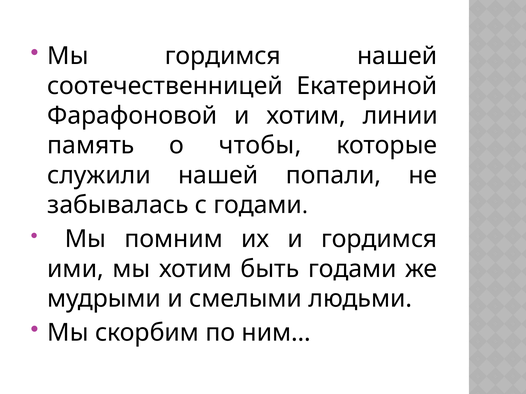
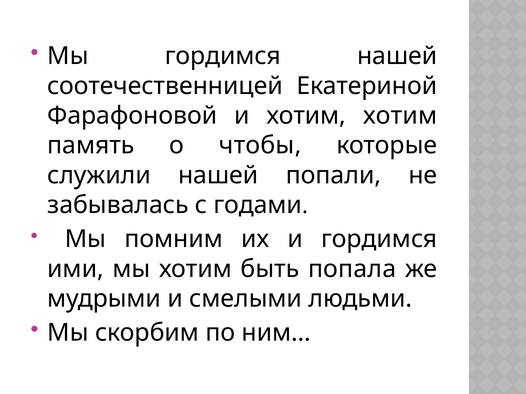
хотим линии: линии -> хотим
быть годами: годами -> попала
